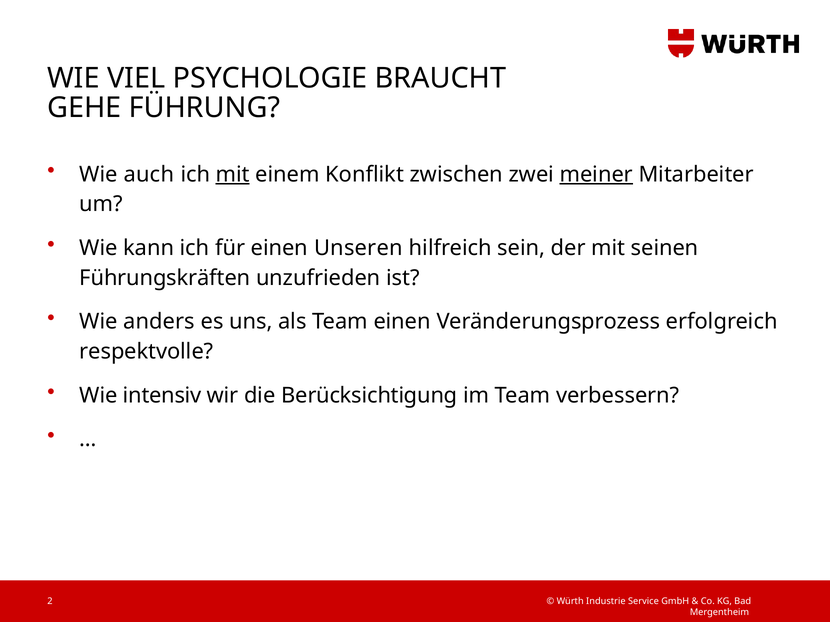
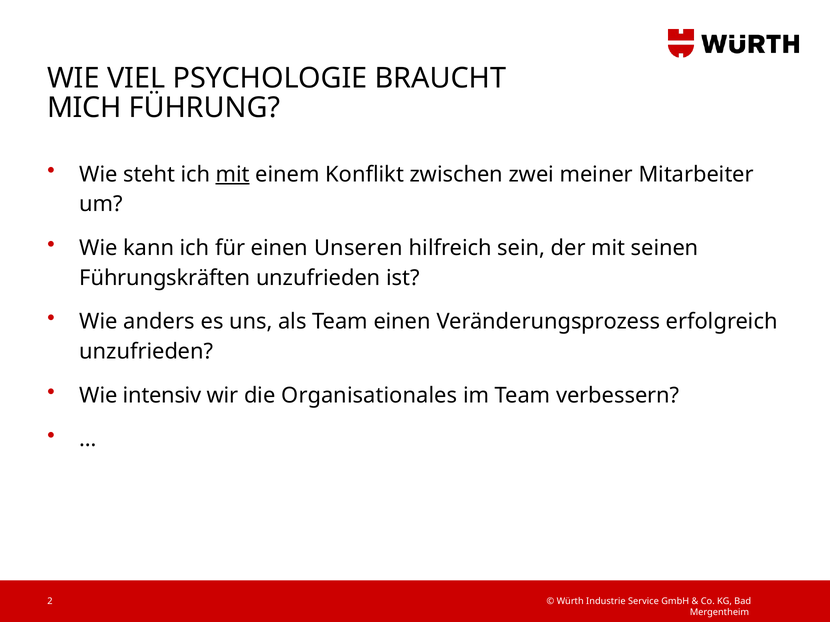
GEHE: GEHE -> MICH
auch: auch -> steht
meiner underline: present -> none
respektvolle at (146, 352): respektvolle -> unzufrieden
Berücksichtigung: Berücksichtigung -> Organisationales
